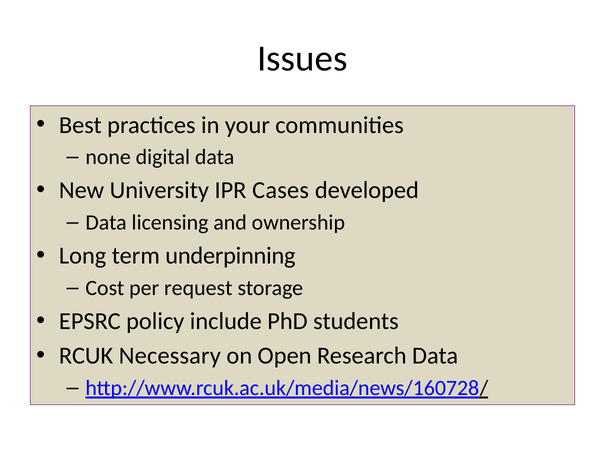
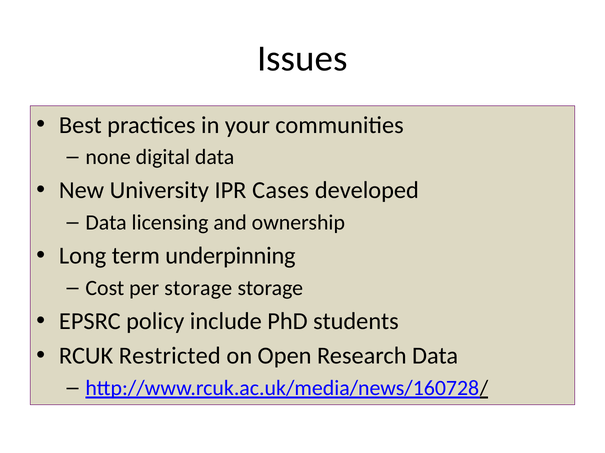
per request: request -> storage
Necessary: Necessary -> Restricted
